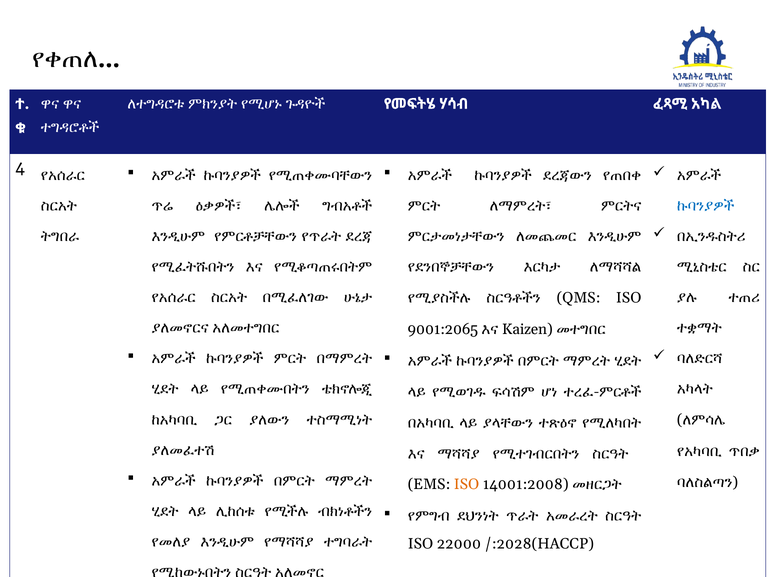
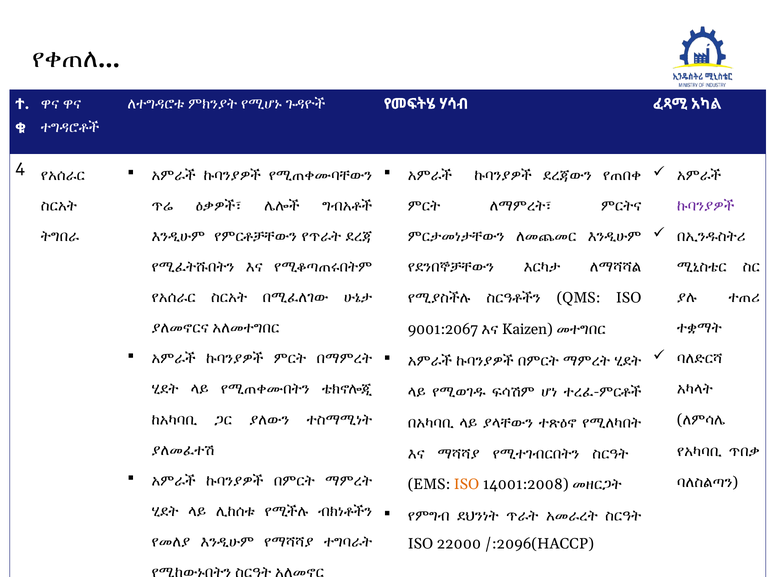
ኩባንያዎች at (706, 206) colour: blue -> purple
9001:2065: 9001:2065 -> 9001:2067
/:2028(HACCP: /:2028(HACCP -> /:2096(HACCP
